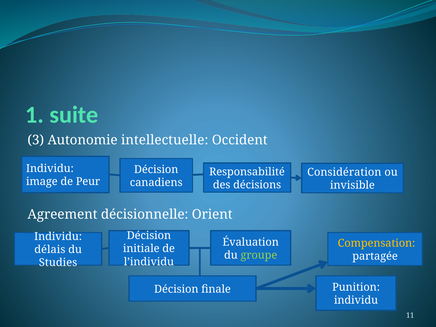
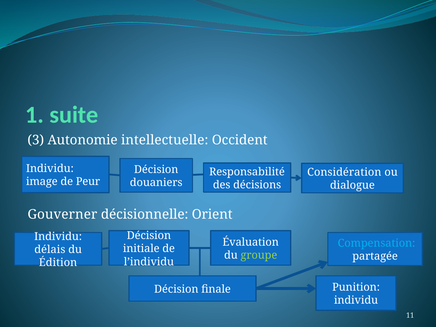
canadiens: canadiens -> douaniers
invisible: invisible -> dialogue
Agreement: Agreement -> Gouverner
Compensation colour: yellow -> light blue
Studies: Studies -> Édition
